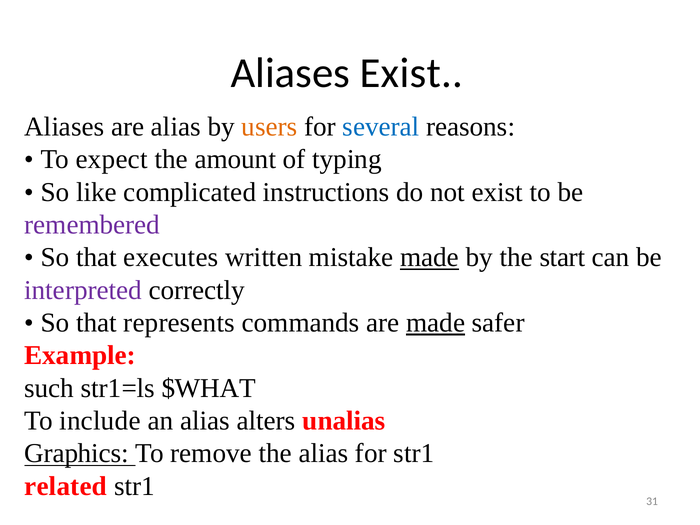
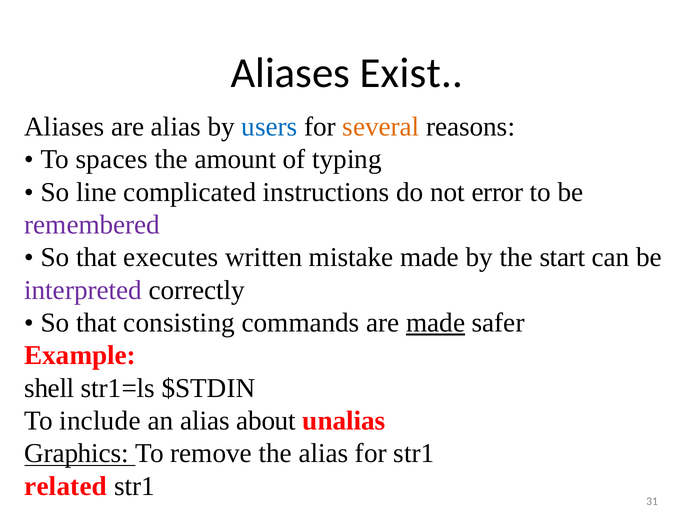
users colour: orange -> blue
several colour: blue -> orange
expect: expect -> spaces
like: like -> line
not exist: exist -> error
made at (430, 257) underline: present -> none
represents: represents -> consisting
such: such -> shell
$WHAT: $WHAT -> $STDIN
alters: alters -> about
